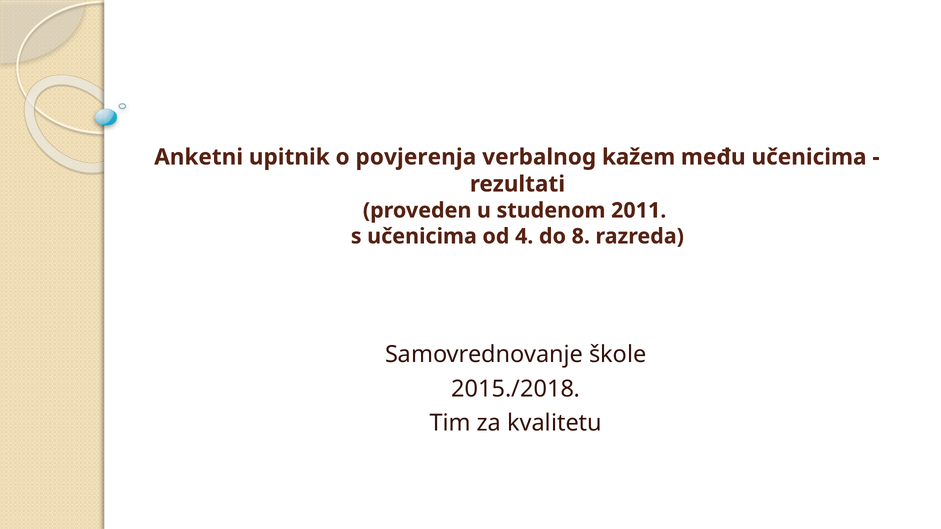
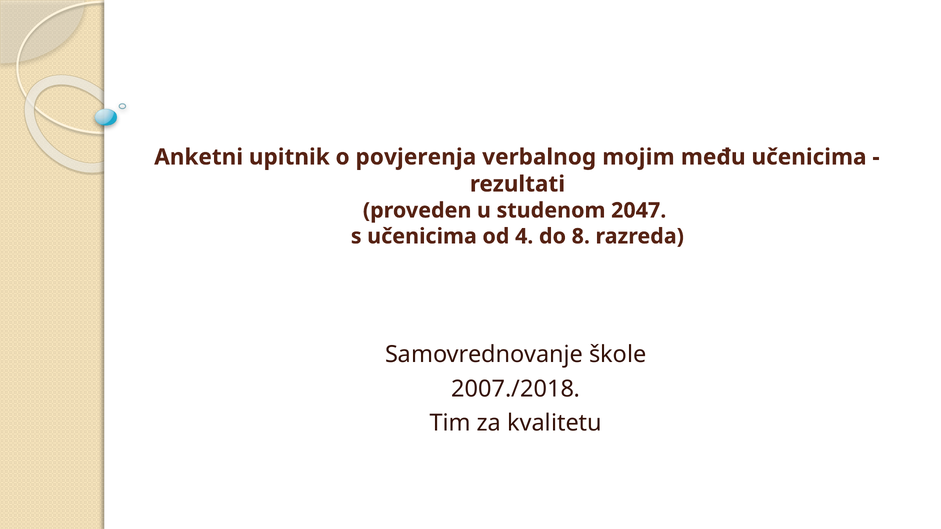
kažem: kažem -> mojim
2011: 2011 -> 2047
2015./2018: 2015./2018 -> 2007./2018
